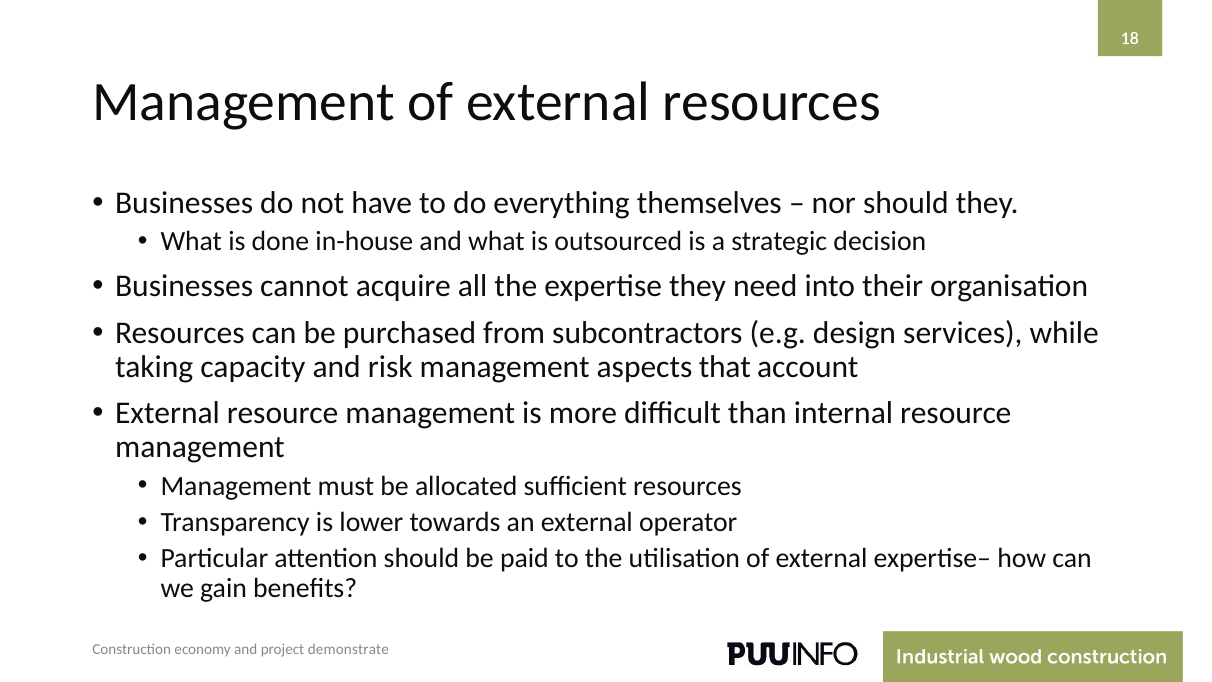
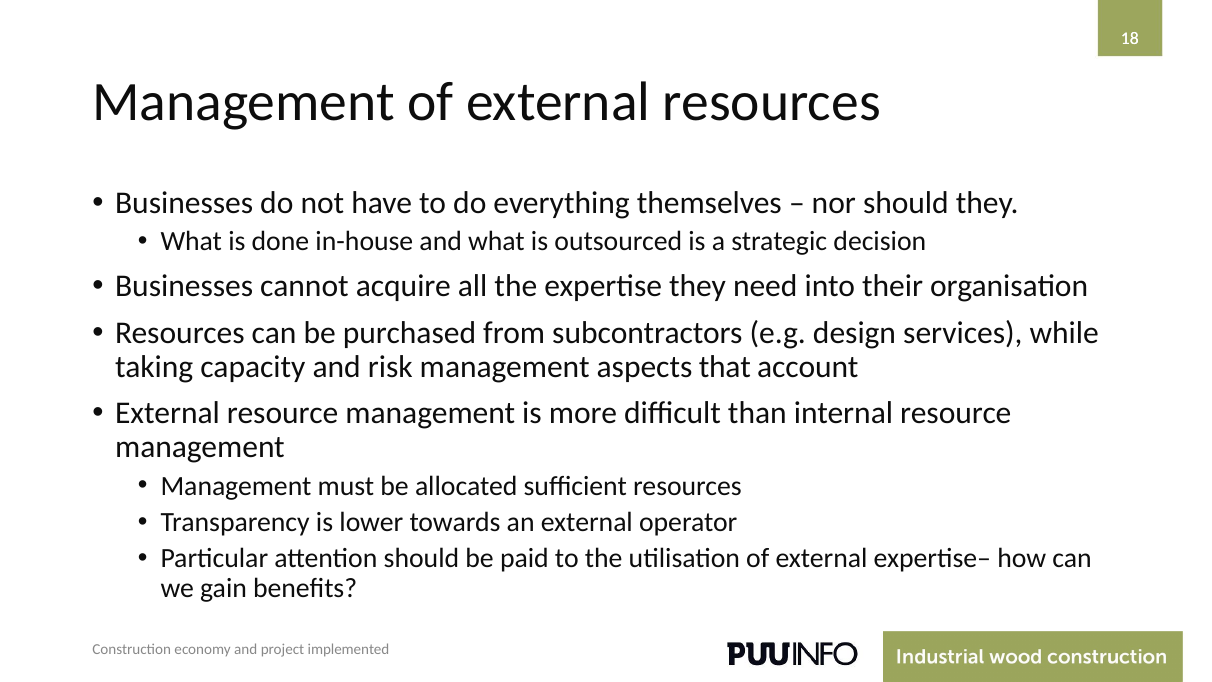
demonstrate: demonstrate -> implemented
